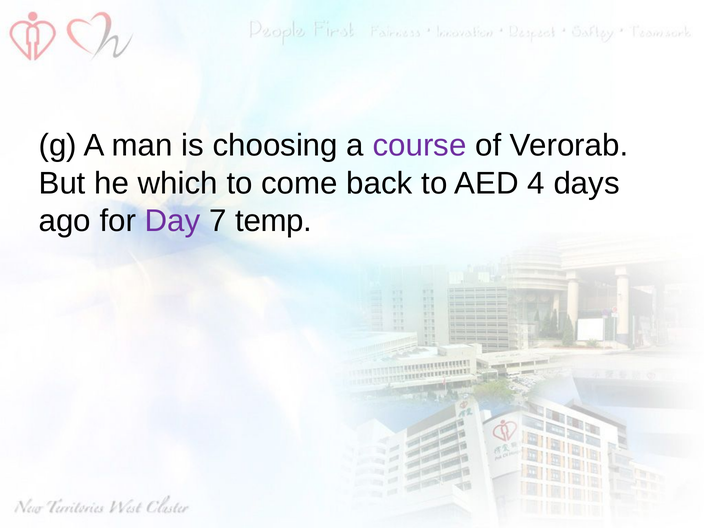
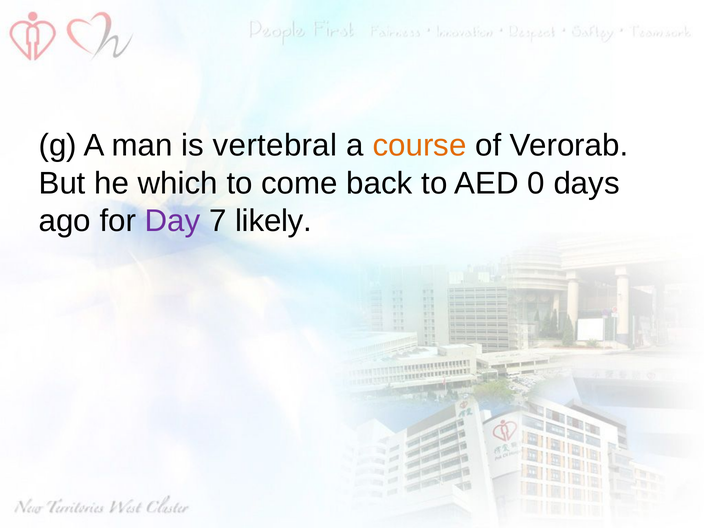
choosing: choosing -> vertebral
course colour: purple -> orange
4: 4 -> 0
temp: temp -> likely
